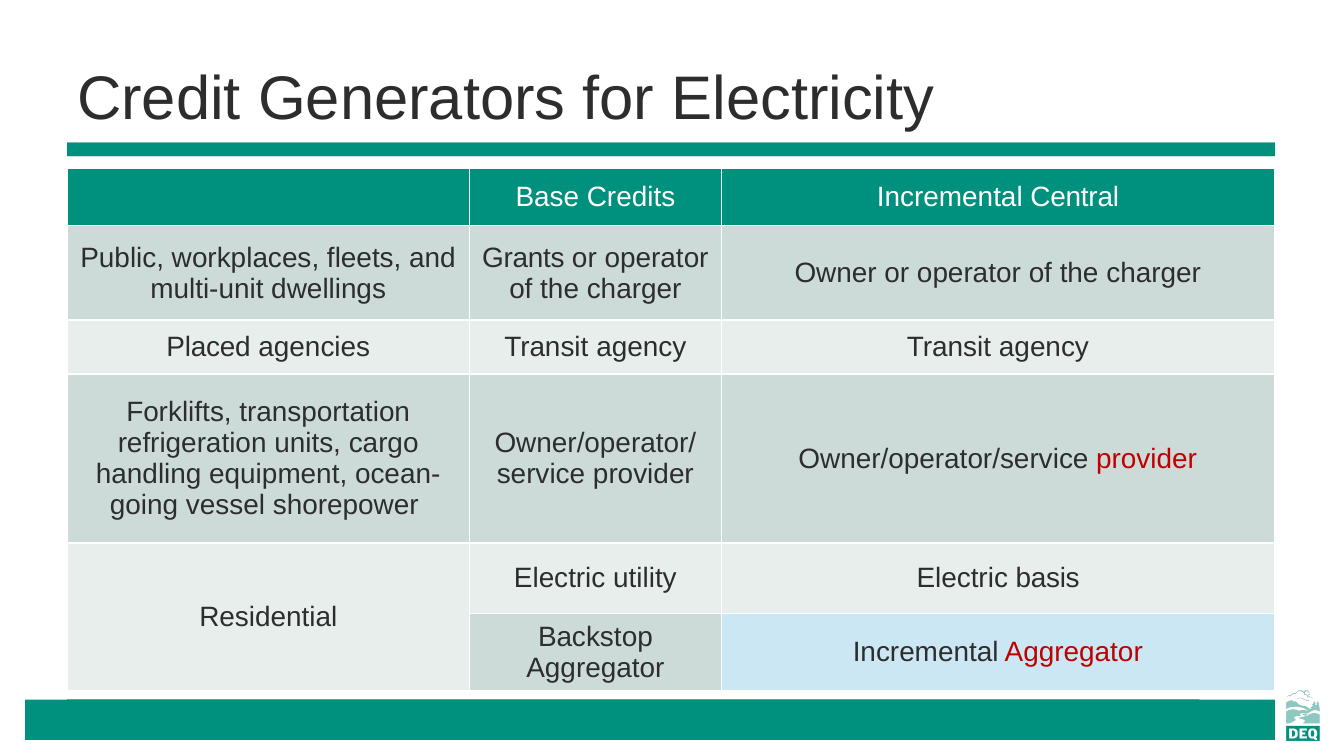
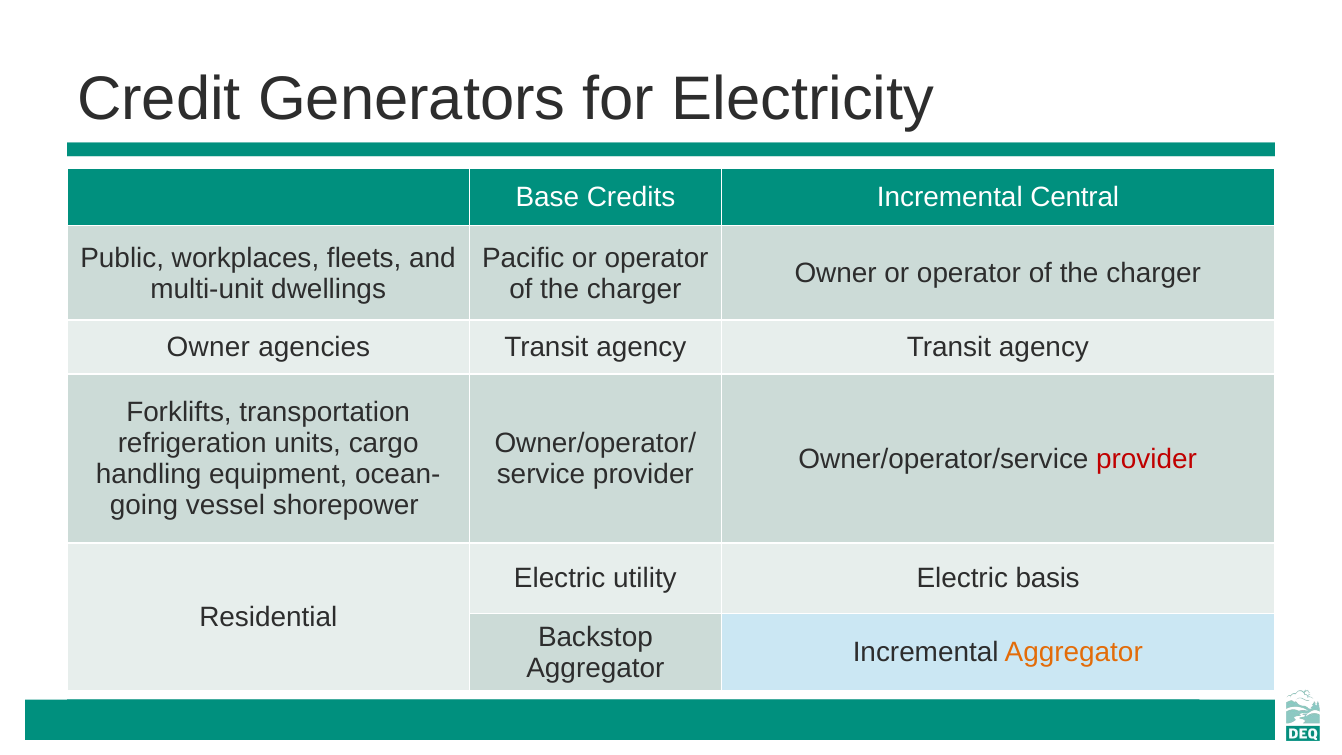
Grants: Grants -> Pacific
Placed at (209, 348): Placed -> Owner
Aggregator at (1074, 652) colour: red -> orange
